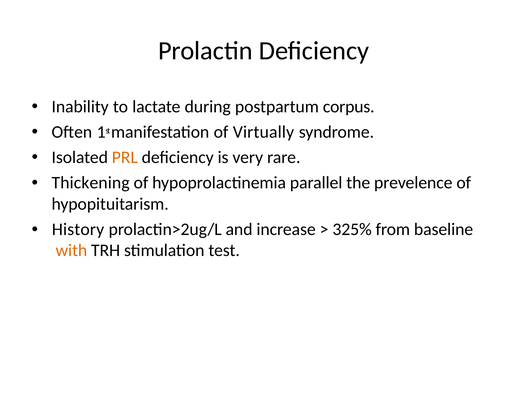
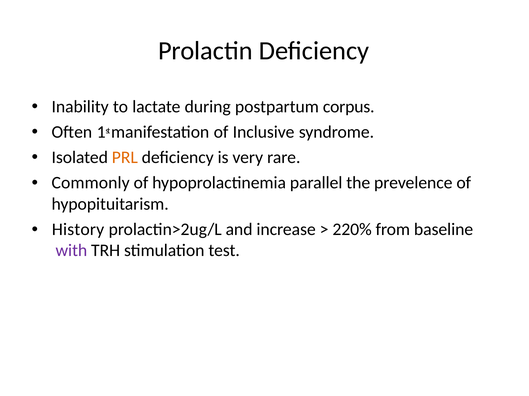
Virtually: Virtually -> Inclusive
Thickening: Thickening -> Commonly
325%: 325% -> 220%
with colour: orange -> purple
